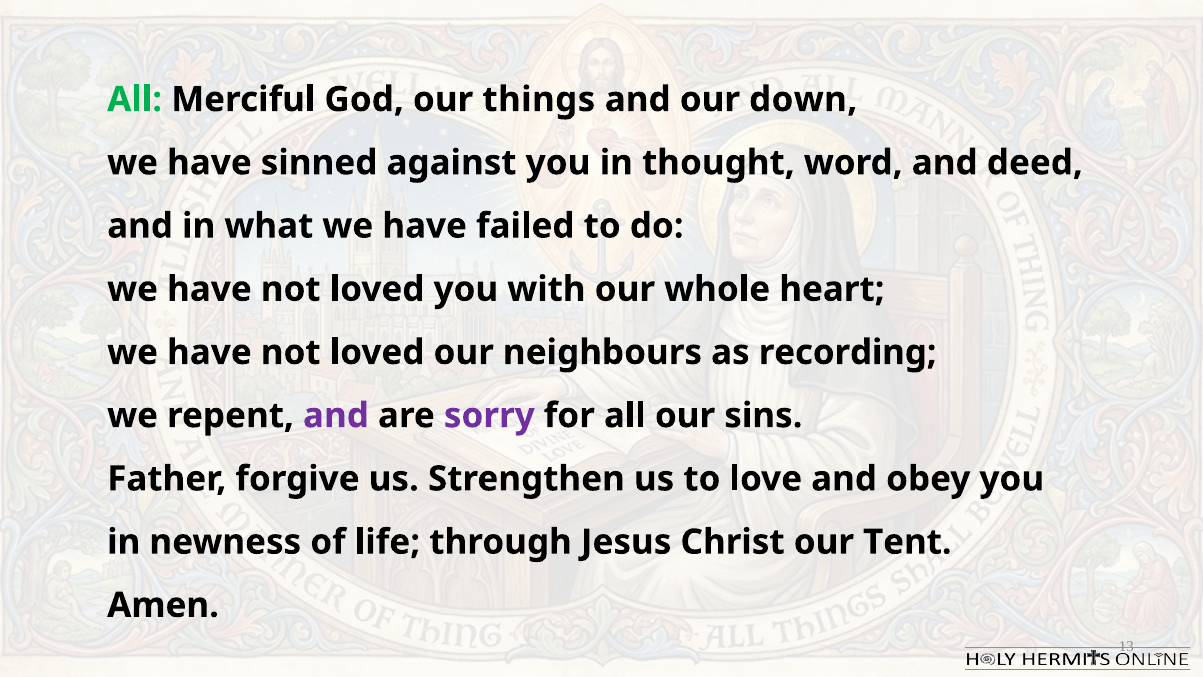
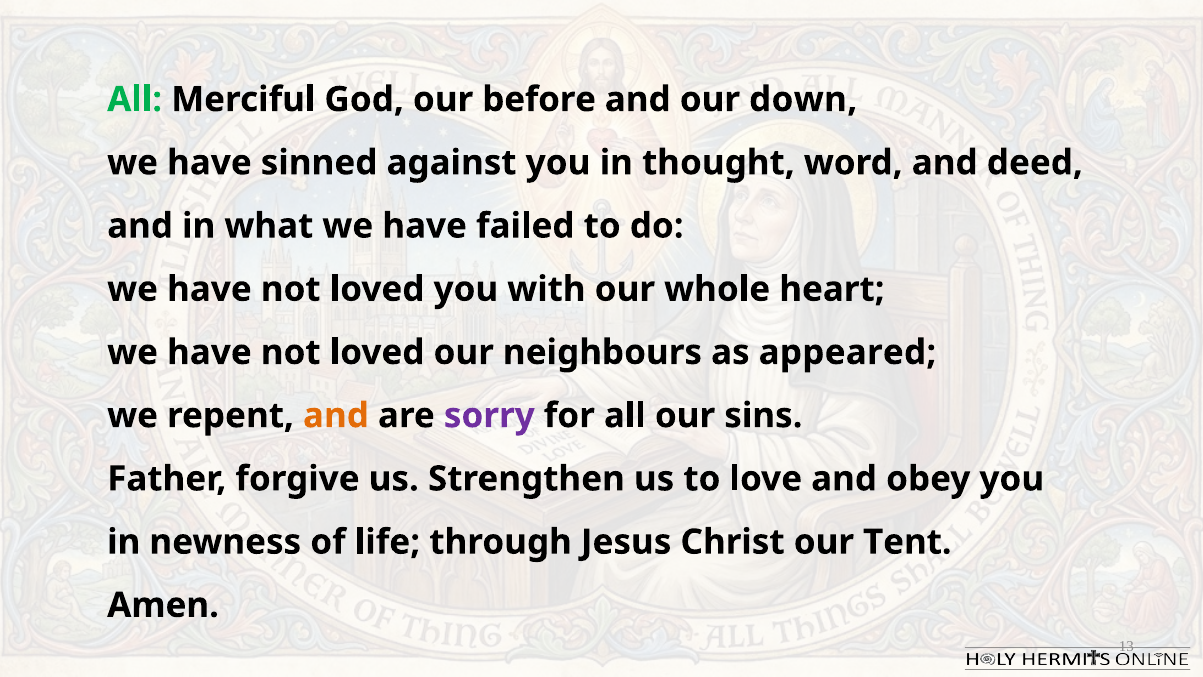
things: things -> before
recording: recording -> appeared
and at (336, 415) colour: purple -> orange
